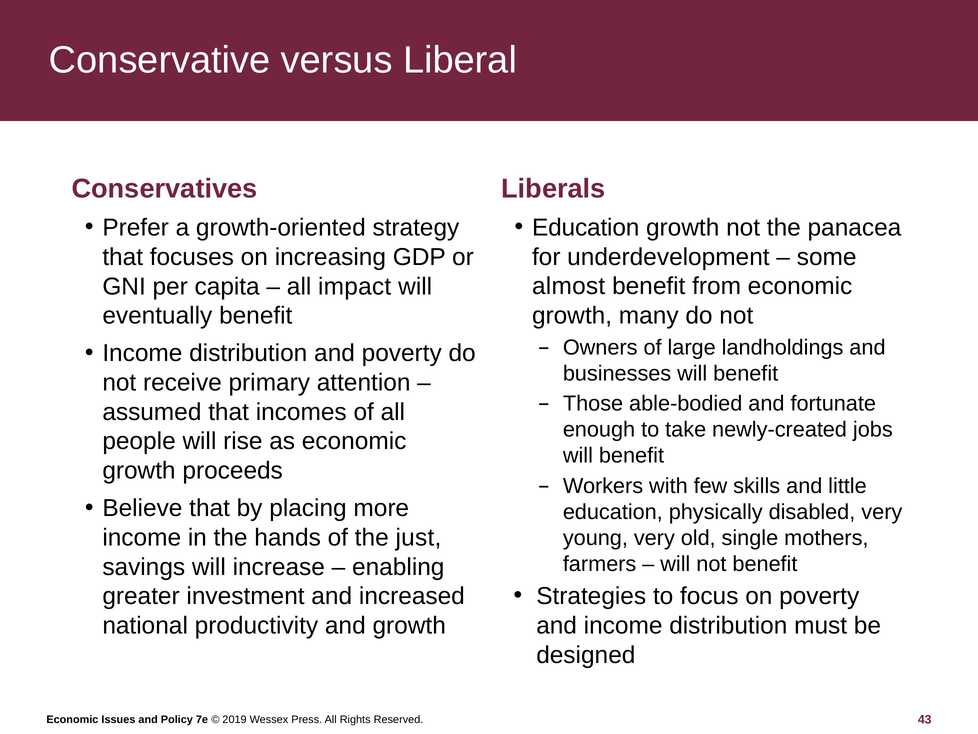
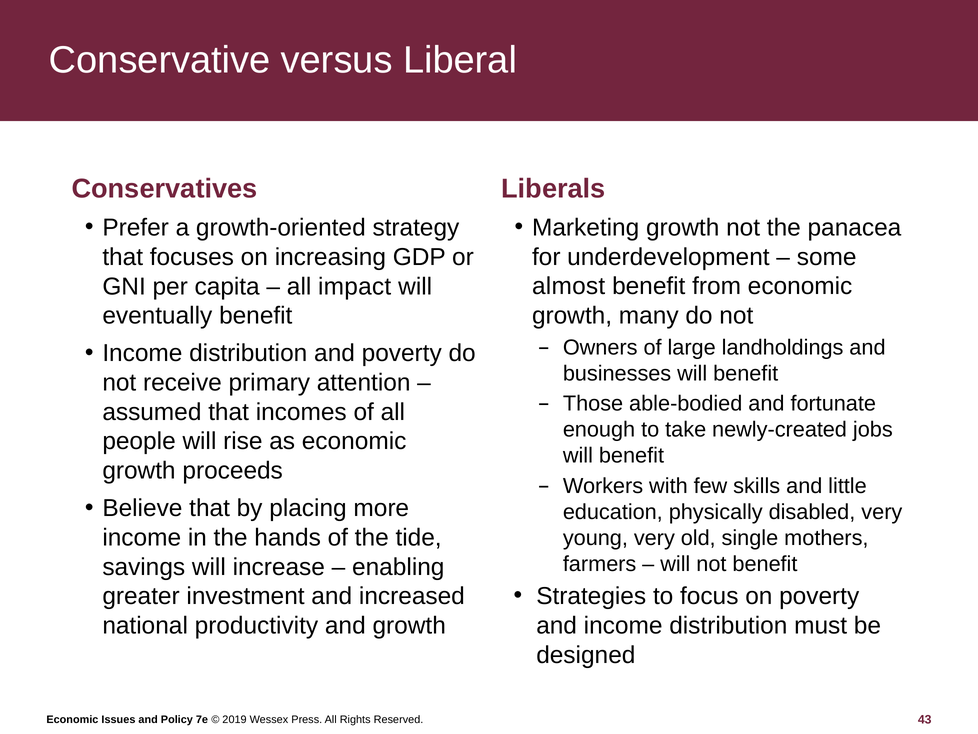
Education at (586, 228): Education -> Marketing
just: just -> tide
